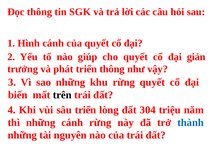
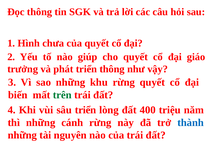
Hình cánh: cánh -> chưa
giản: giản -> giáo
trên colour: black -> green
304: 304 -> 400
